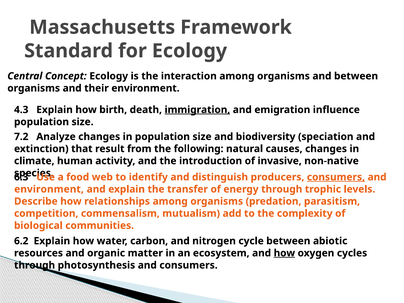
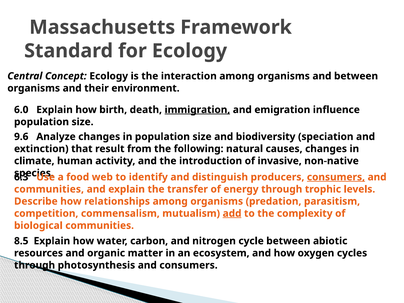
4.3: 4.3 -> 6.0
7.2: 7.2 -> 9.6
environment at (49, 189): environment -> communities
add underline: none -> present
6.2: 6.2 -> 8.5
how at (284, 253) underline: present -> none
